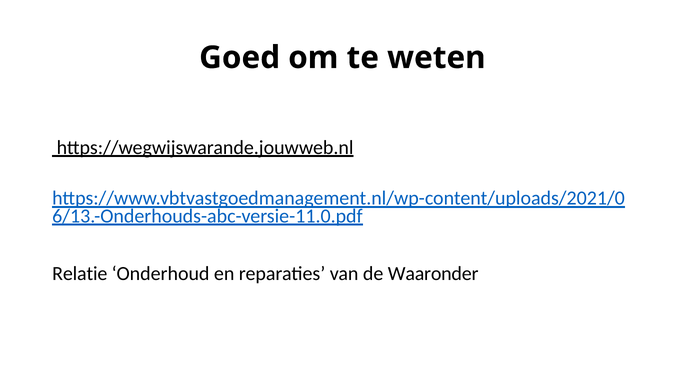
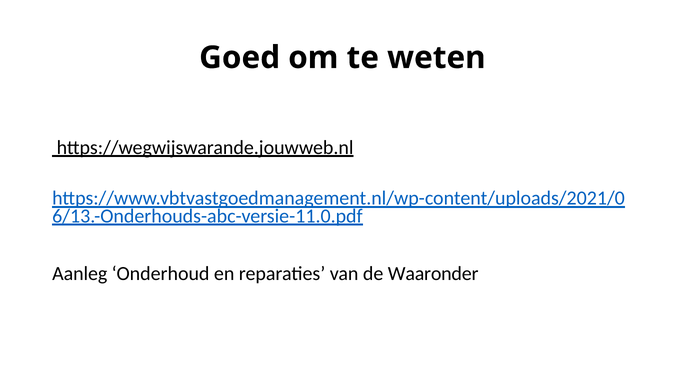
Relatie: Relatie -> Aanleg
